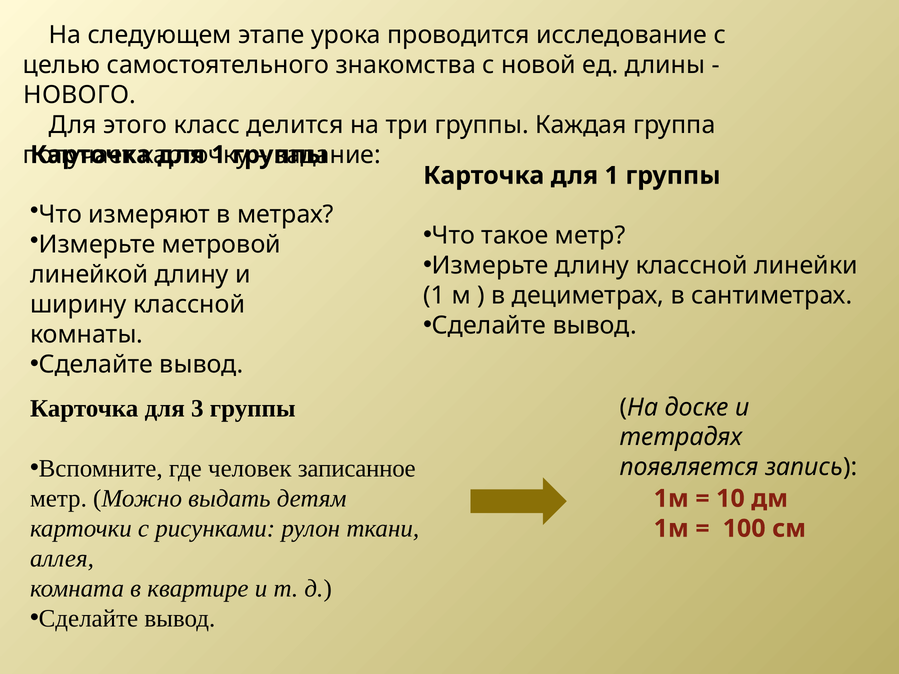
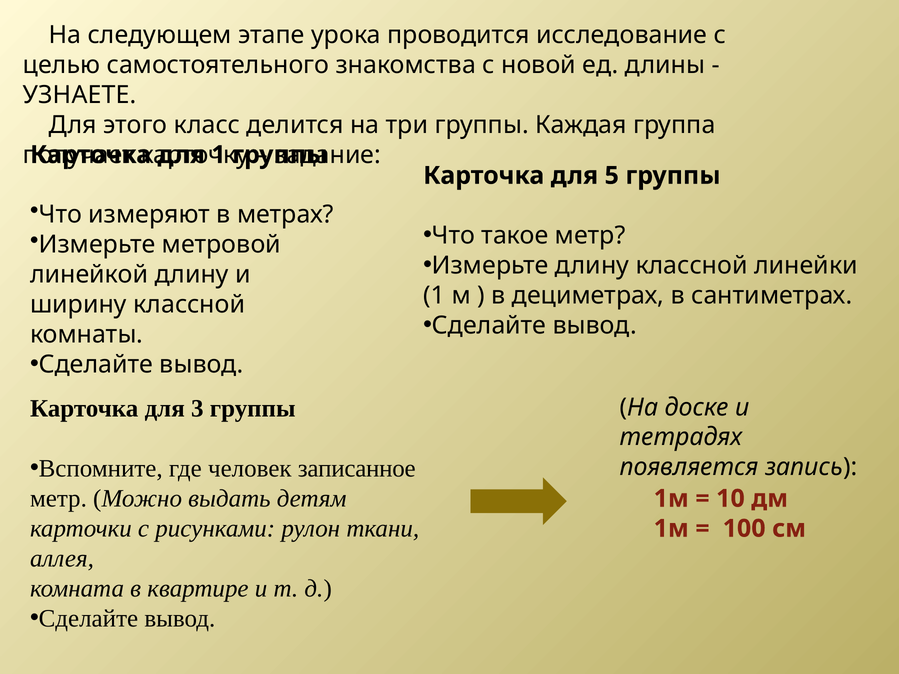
НОВОГО: НОВОГО -> УЗНАЕТЕ
1 at (612, 176): 1 -> 5
